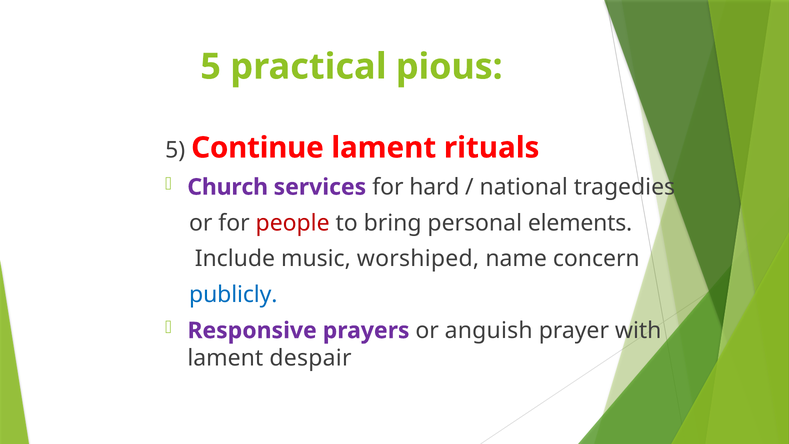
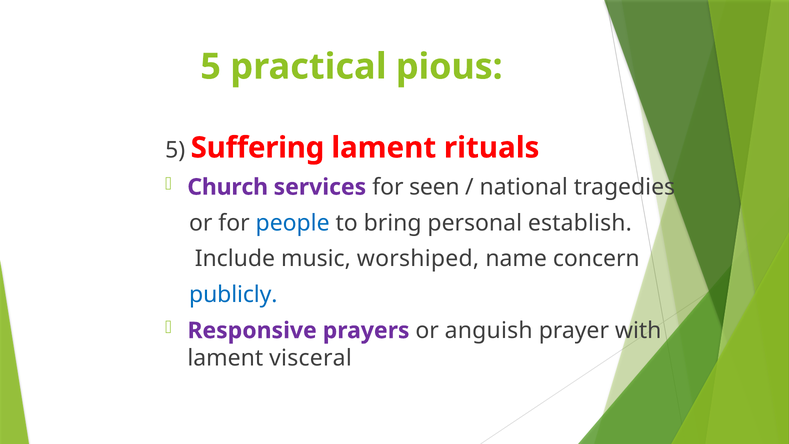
Continue: Continue -> Suffering
hard: hard -> seen
people colour: red -> blue
elements: elements -> establish
despair: despair -> visceral
